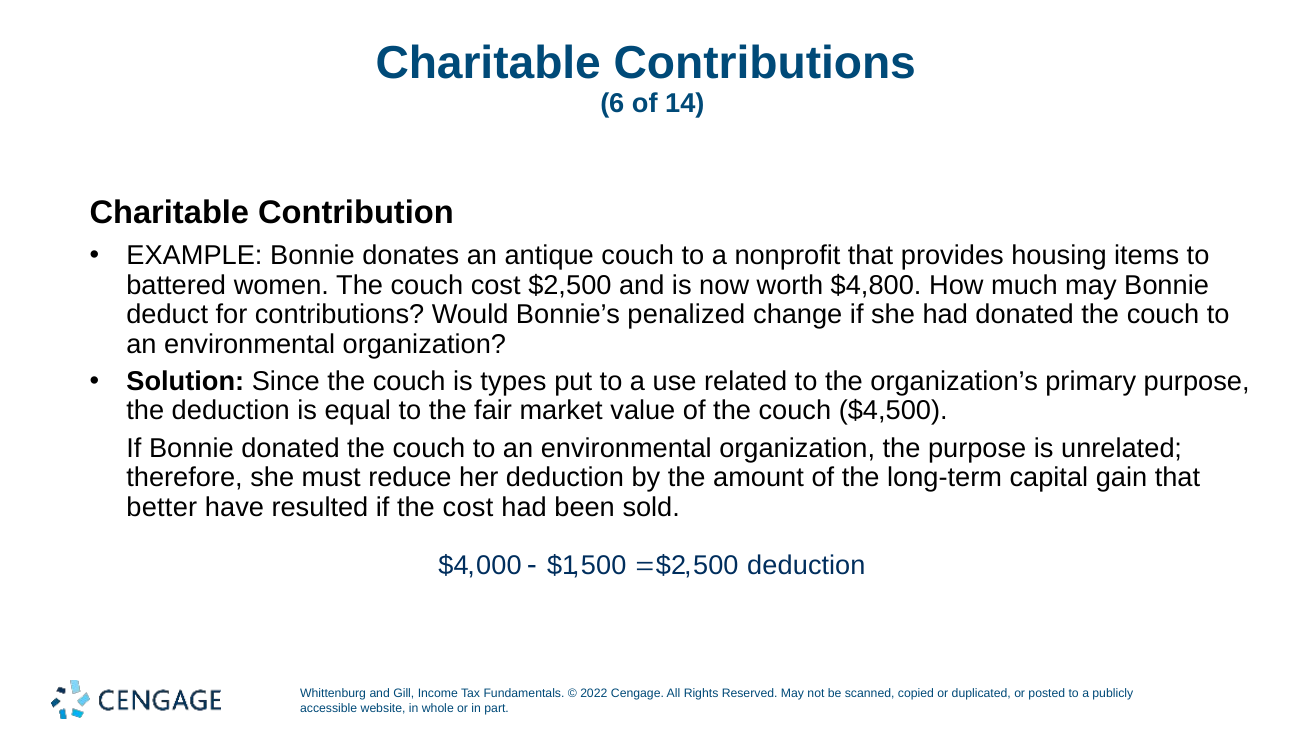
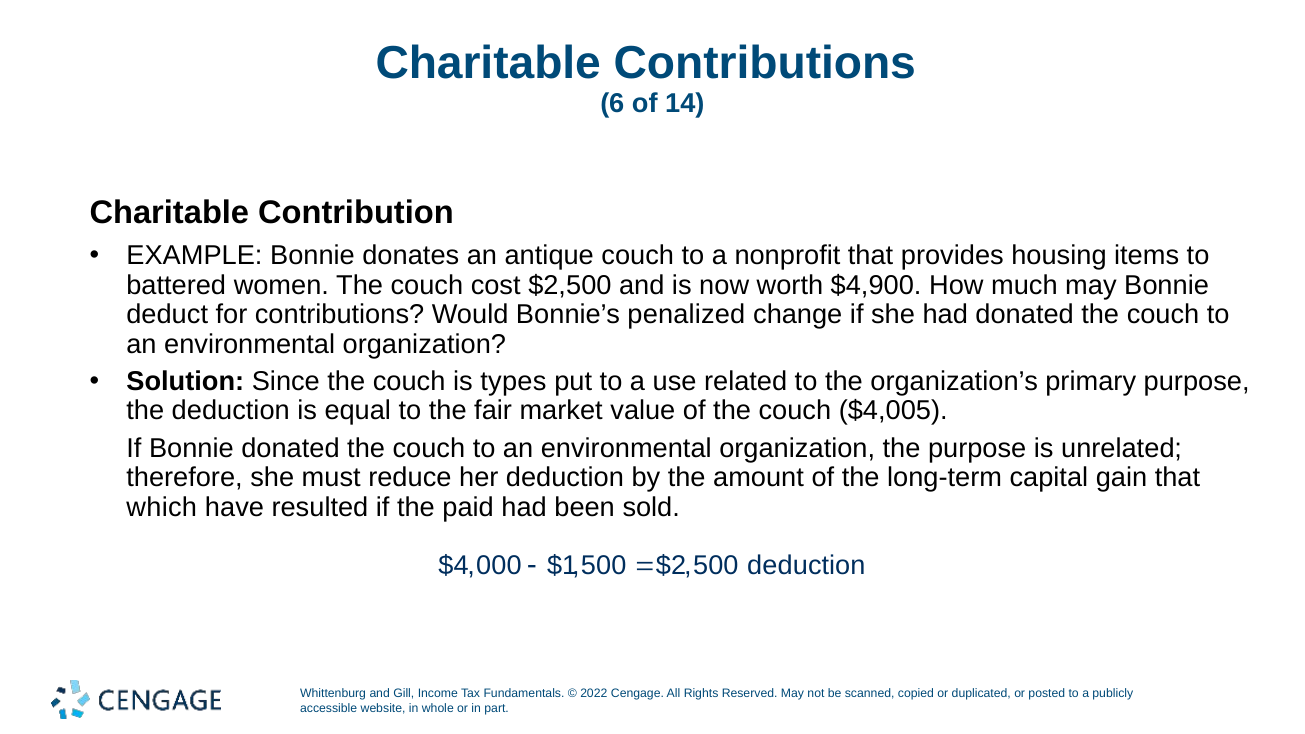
$4,800: $4,800 -> $4,900
$4,500: $4,500 -> $4,005
better: better -> which
the cost: cost -> paid
